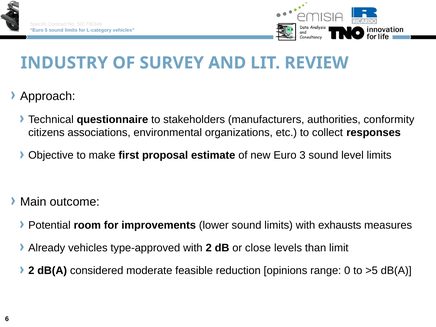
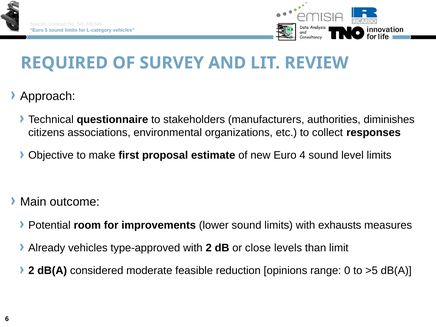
INDUSTRY: INDUSTRY -> REQUIRED
conformity: conformity -> diminishes
3: 3 -> 4
